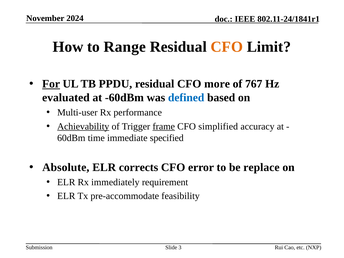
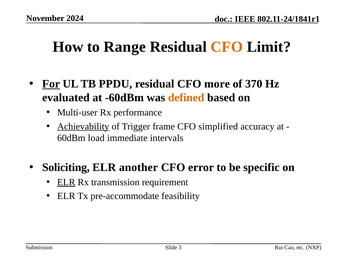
767: 767 -> 370
defined colour: blue -> orange
frame underline: present -> none
time: time -> load
specified: specified -> intervals
Absolute: Absolute -> Soliciting
corrects: corrects -> another
replace: replace -> specific
ELR at (66, 182) underline: none -> present
immediately: immediately -> transmission
